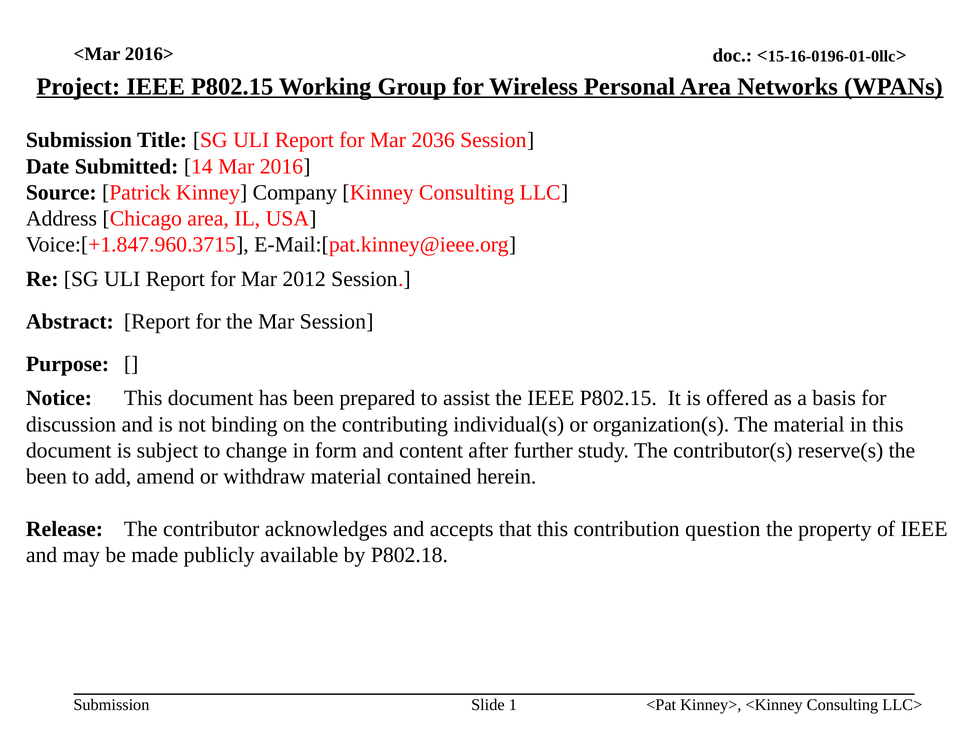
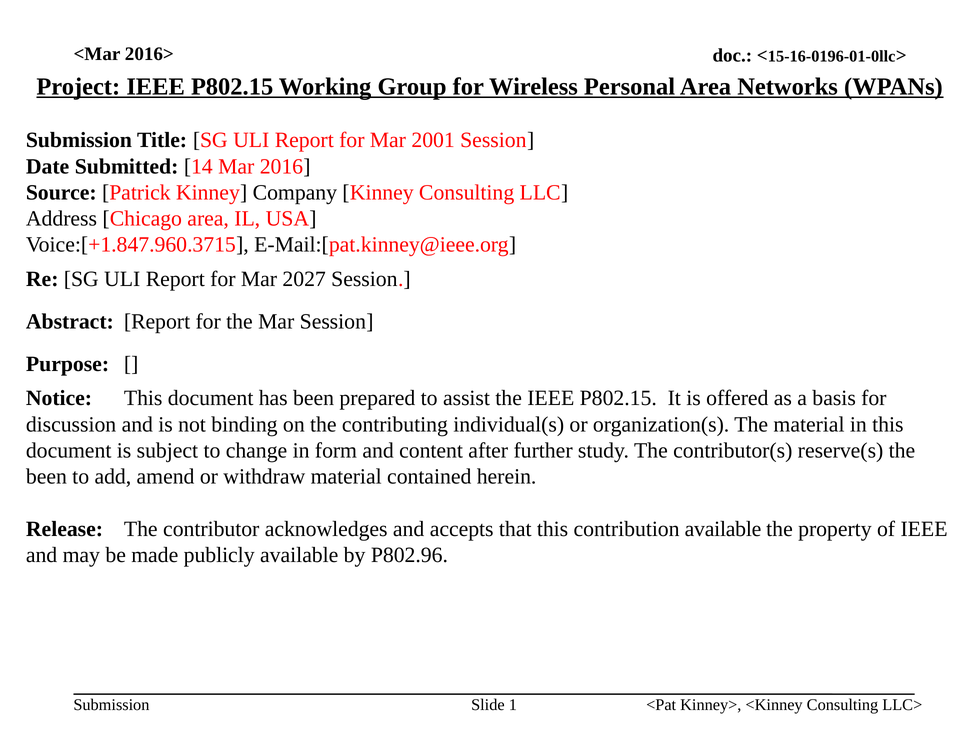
2036: 2036 -> 2001
2012: 2012 -> 2027
contribution question: question -> available
P802.18: P802.18 -> P802.96
